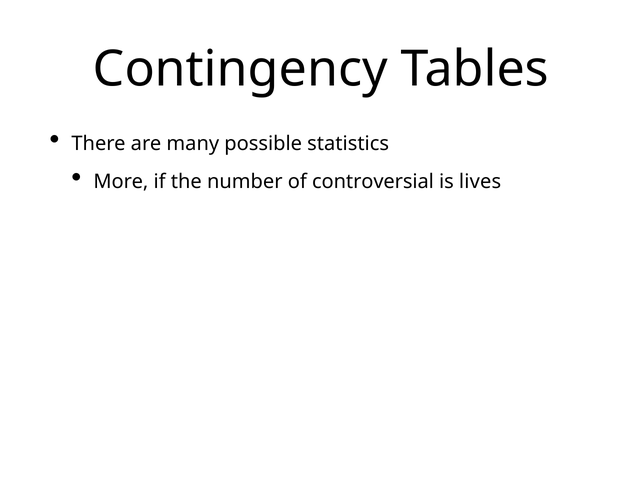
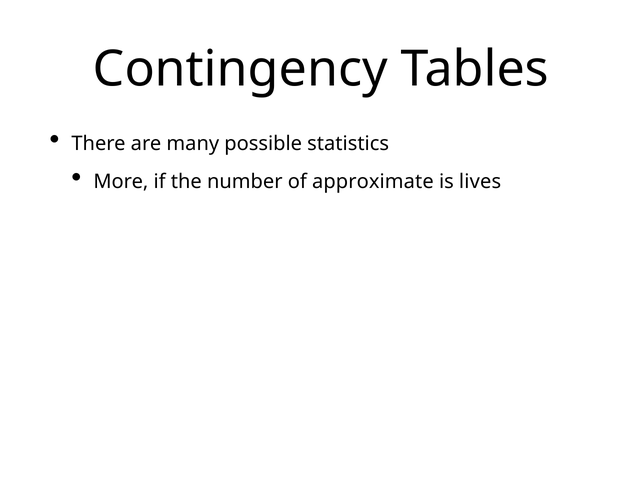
controversial: controversial -> approximate
